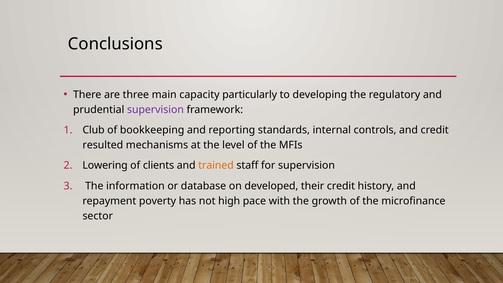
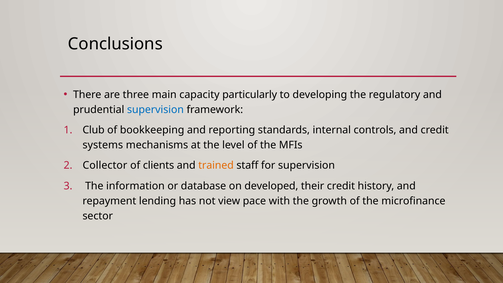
supervision at (155, 110) colour: purple -> blue
resulted: resulted -> systems
Lowering: Lowering -> Collector
poverty: poverty -> lending
high: high -> view
